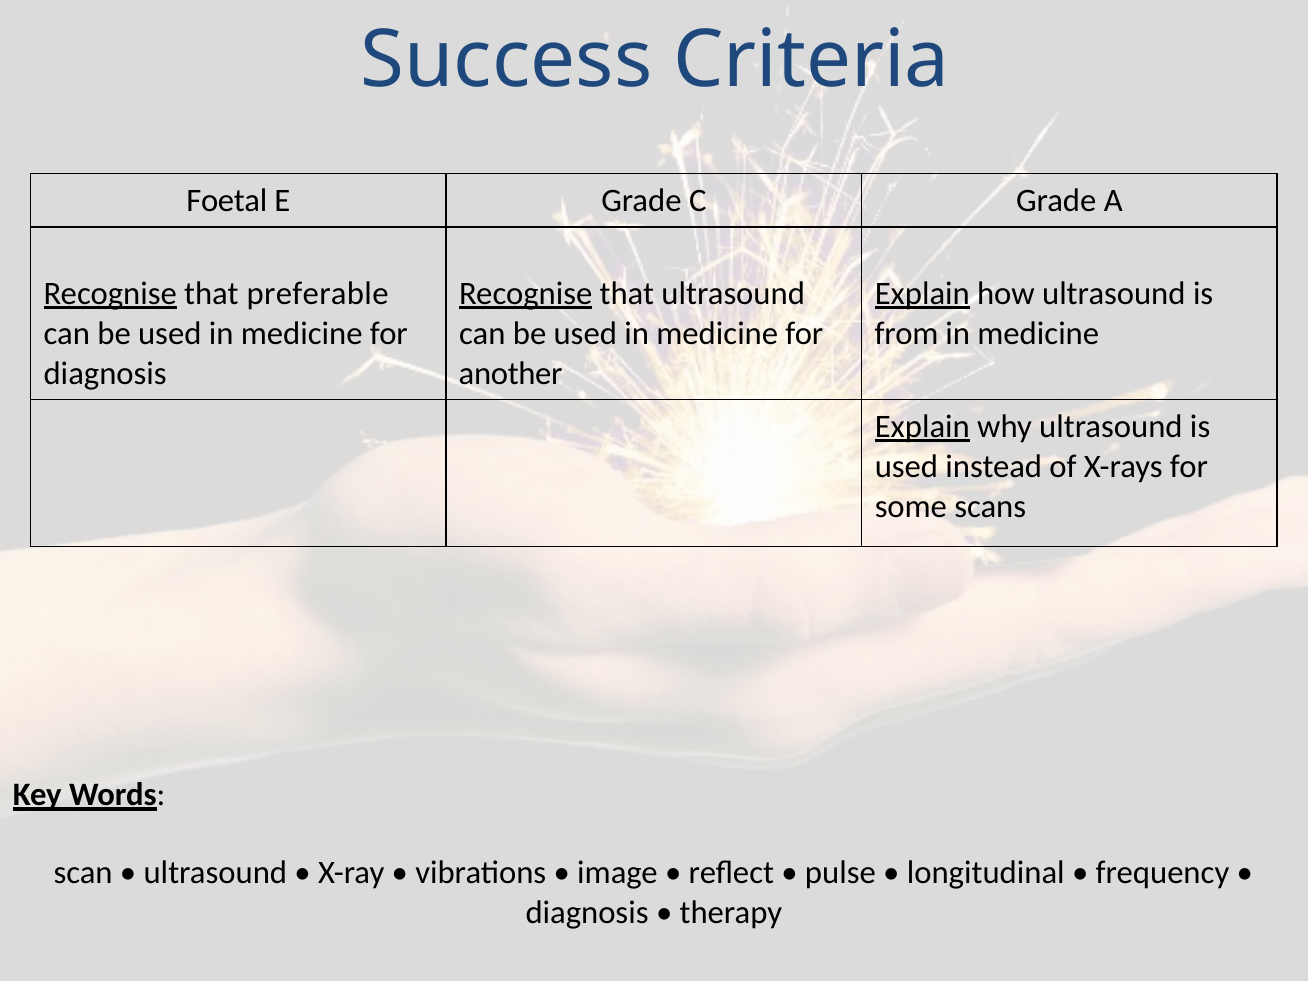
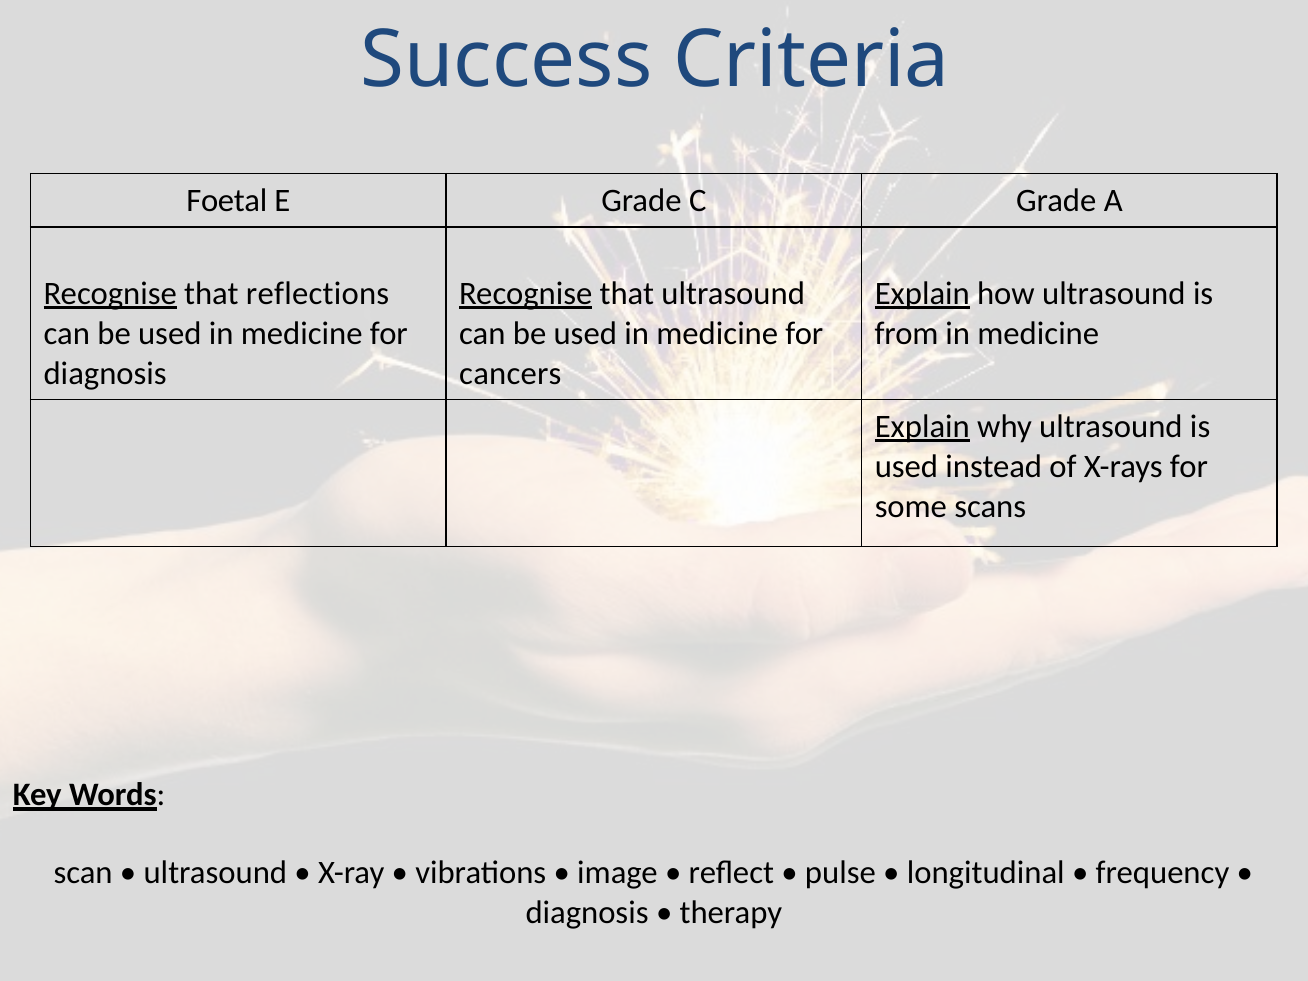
preferable: preferable -> reflections
another: another -> cancers
